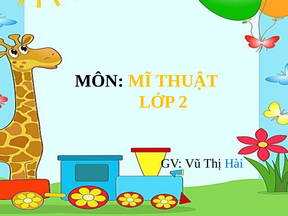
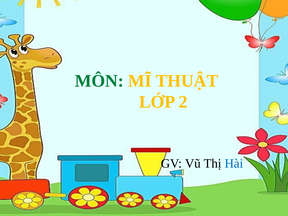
MÔN colour: black -> green
